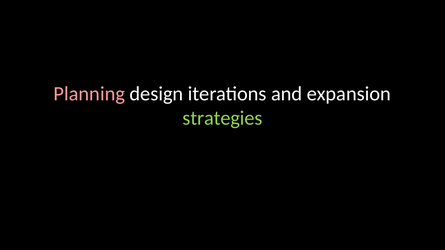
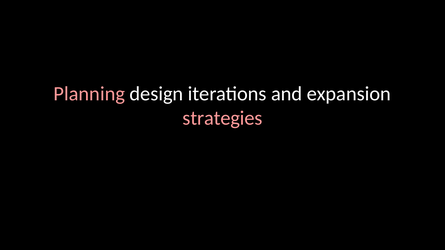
strategies colour: light green -> pink
